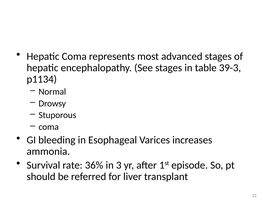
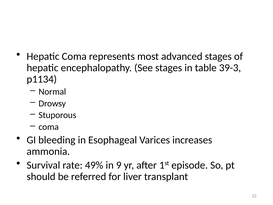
36%: 36% -> 49%
3: 3 -> 9
